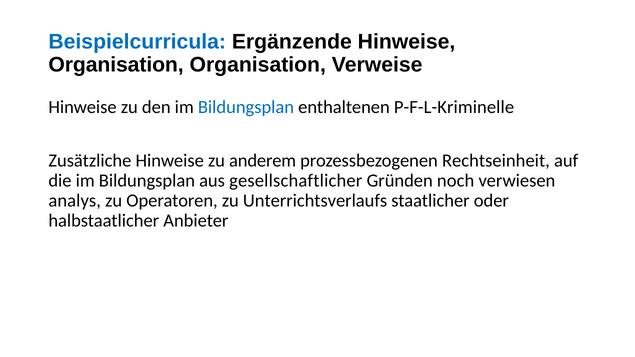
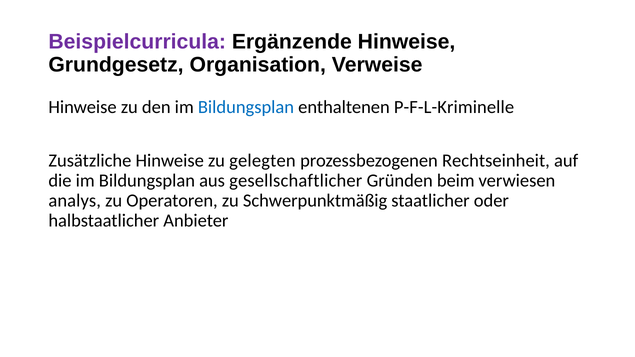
Beispielcurricula colour: blue -> purple
Organisation at (116, 65): Organisation -> Grundgesetz
anderem: anderem -> gelegten
noch: noch -> beim
Unterrichtsverlaufs: Unterrichtsverlaufs -> Schwerpunktmäßig
